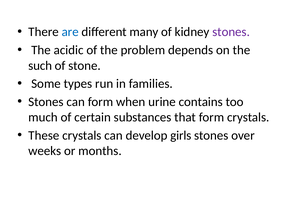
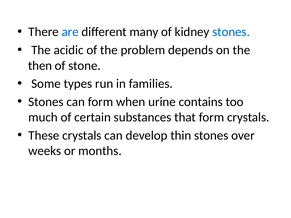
stones at (231, 32) colour: purple -> blue
such: such -> then
girls: girls -> thin
